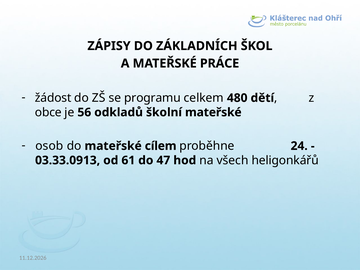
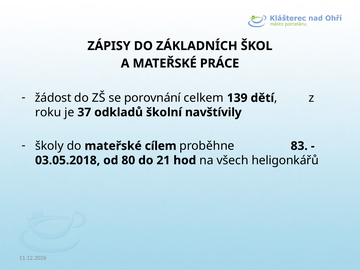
programu: programu -> porovnání
480: 480 -> 139
obce: obce -> roku
56: 56 -> 37
školní mateřské: mateřské -> navštívily
osob: osob -> školy
24: 24 -> 83
03.33.0913: 03.33.0913 -> 03.05.2018
61: 61 -> 80
47: 47 -> 21
